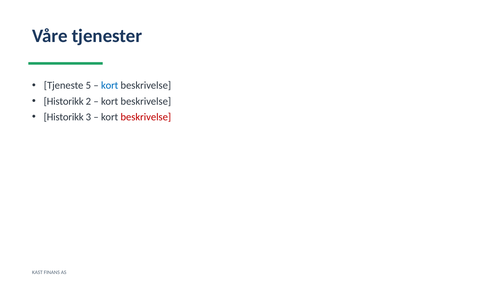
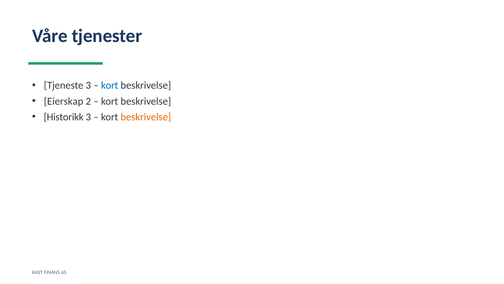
Tjeneste 5: 5 -> 3
Historikk at (64, 101): Historikk -> Eierskap
beskrivelse at (146, 117) colour: red -> orange
